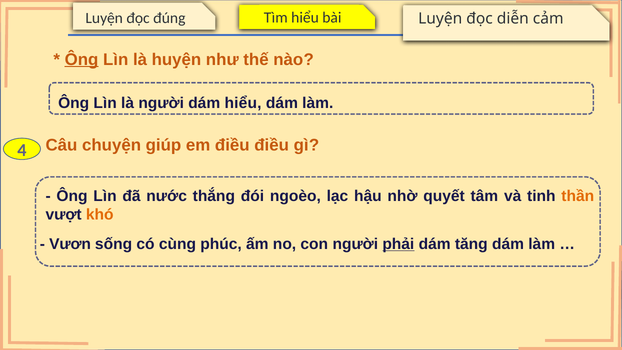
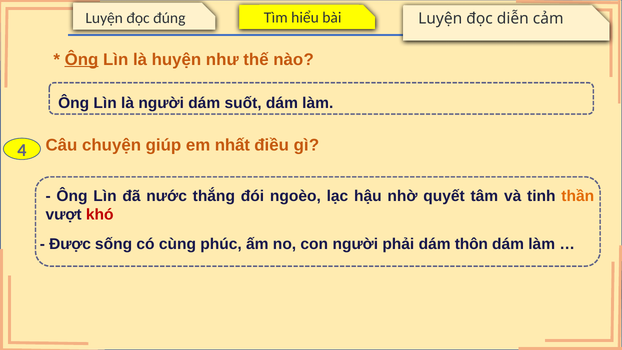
dám hiểu: hiểu -> suốt
em điều: điều -> nhất
khó colour: orange -> red
Vươn: Vươn -> Được
phải underline: present -> none
tăng: tăng -> thôn
